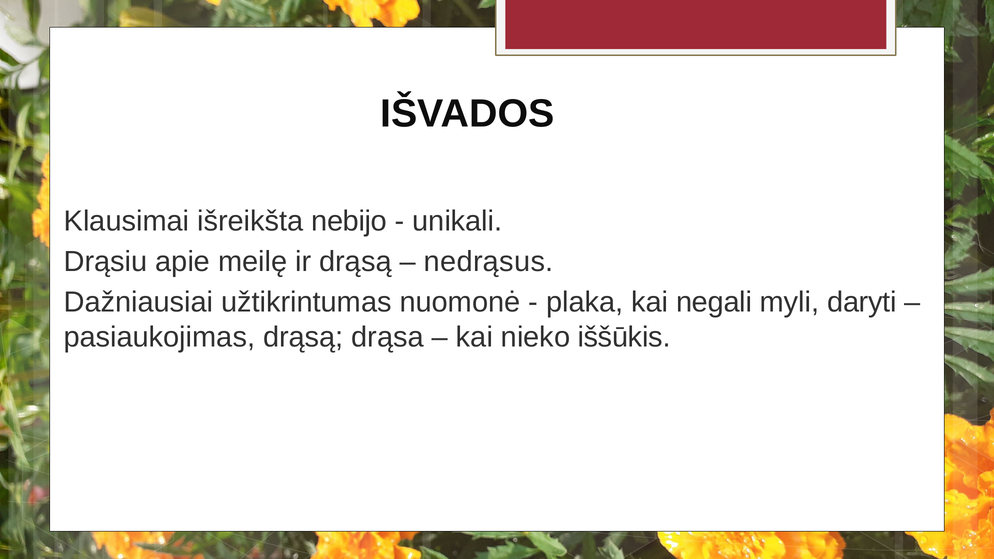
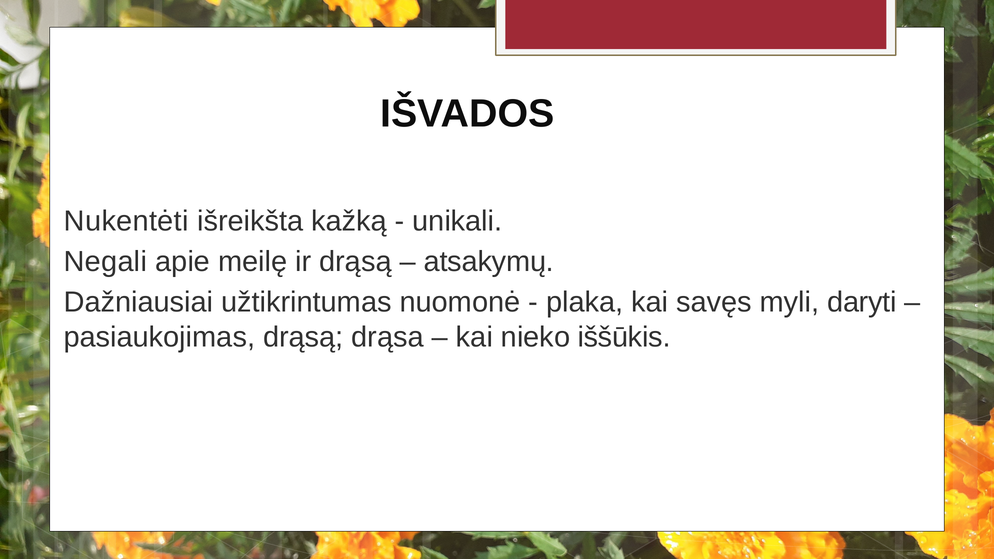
Klausimai: Klausimai -> Nukentėti
nebijo: nebijo -> kažką
Drąsiu: Drąsiu -> Negali
nedrąsus: nedrąsus -> atsakymų
negali: negali -> savęs
